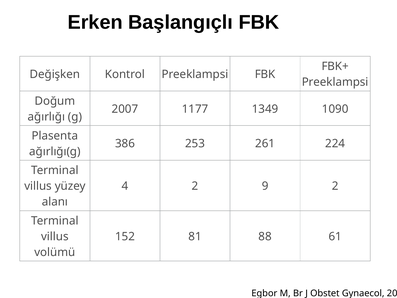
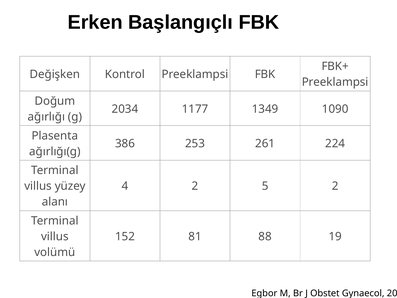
2007: 2007 -> 2034
9: 9 -> 5
61: 61 -> 19
